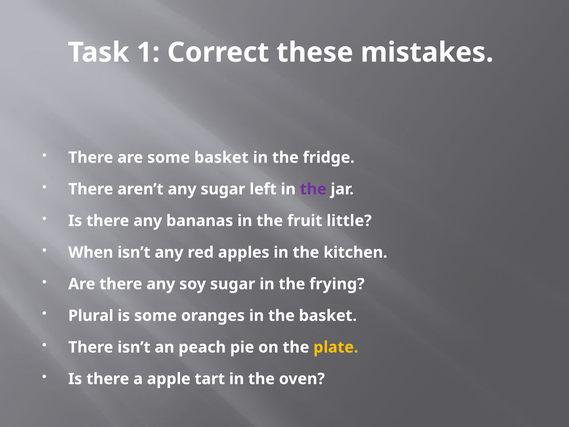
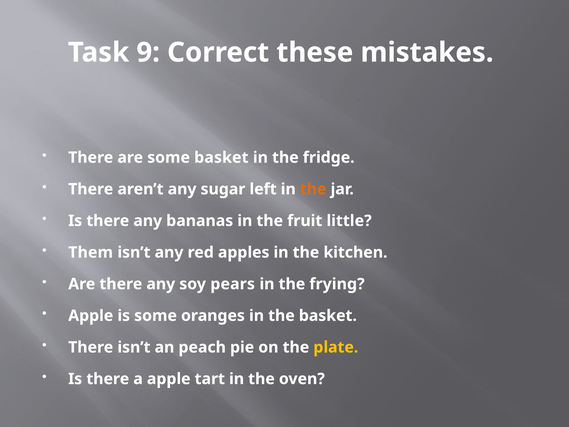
1: 1 -> 9
the at (313, 189) colour: purple -> orange
When: When -> Them
soy sugar: sugar -> pears
Plural at (91, 315): Plural -> Apple
